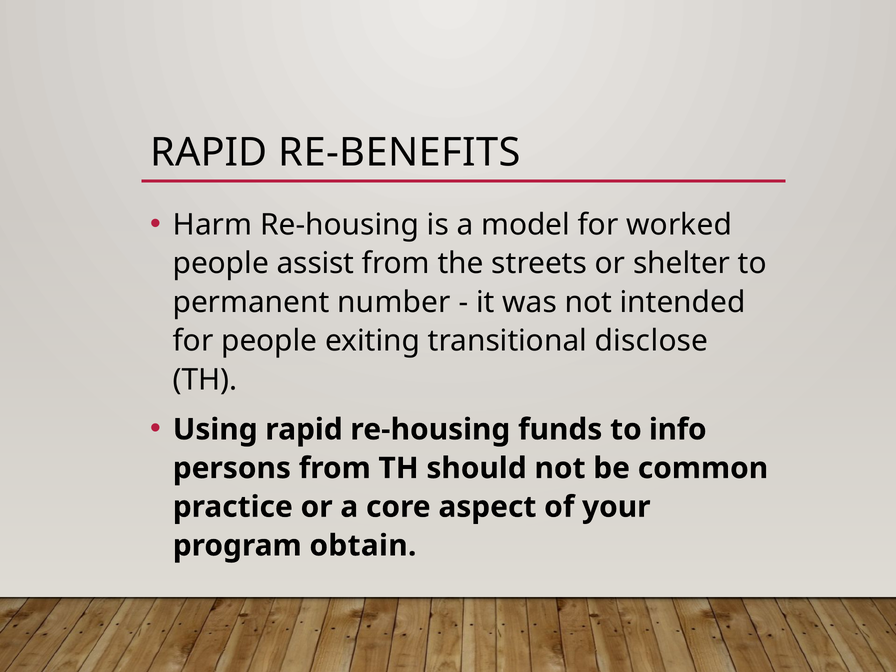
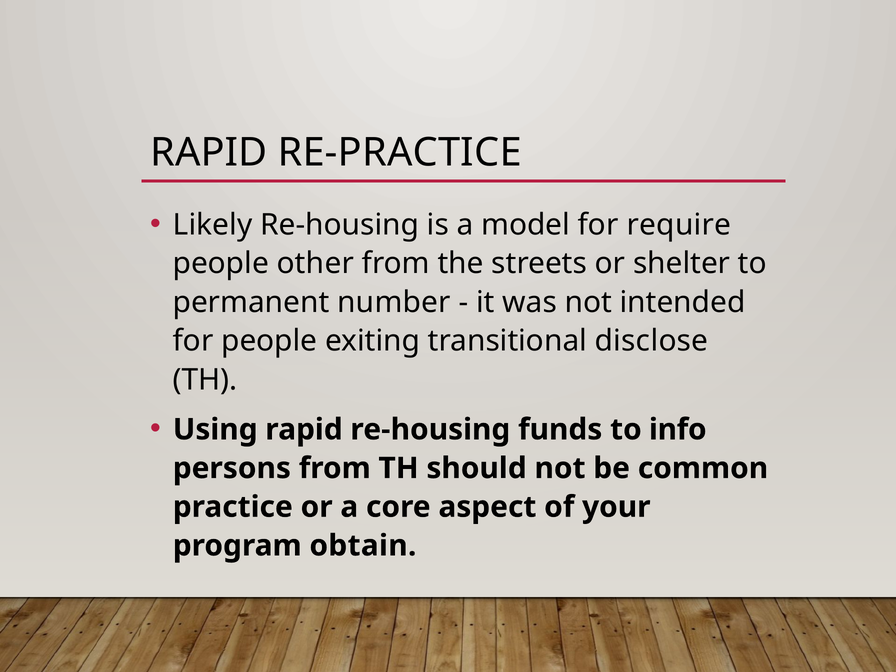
RE-BENEFITS: RE-BENEFITS -> RE-PRACTICE
Harm: Harm -> Likely
worked: worked -> require
assist: assist -> other
